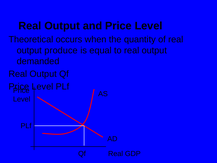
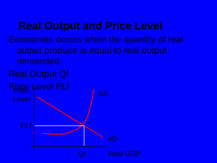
Theoretical: Theoretical -> Economies
